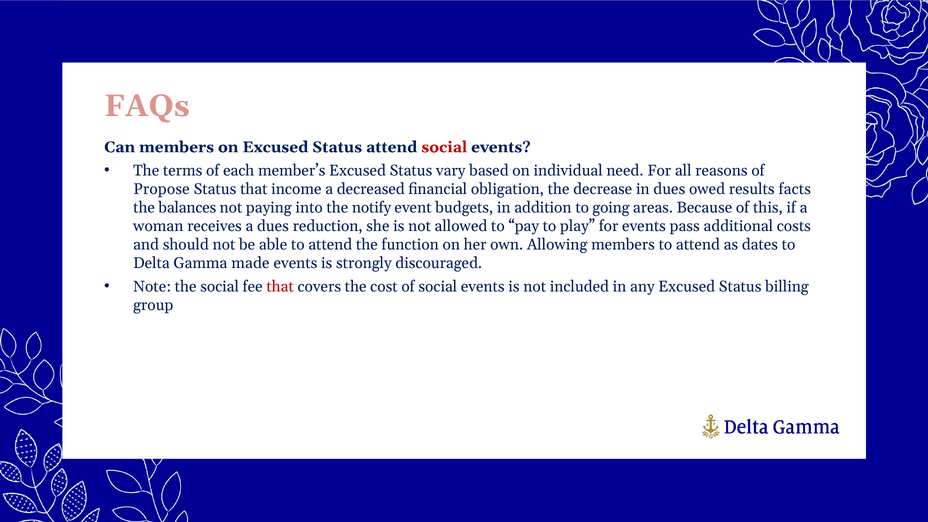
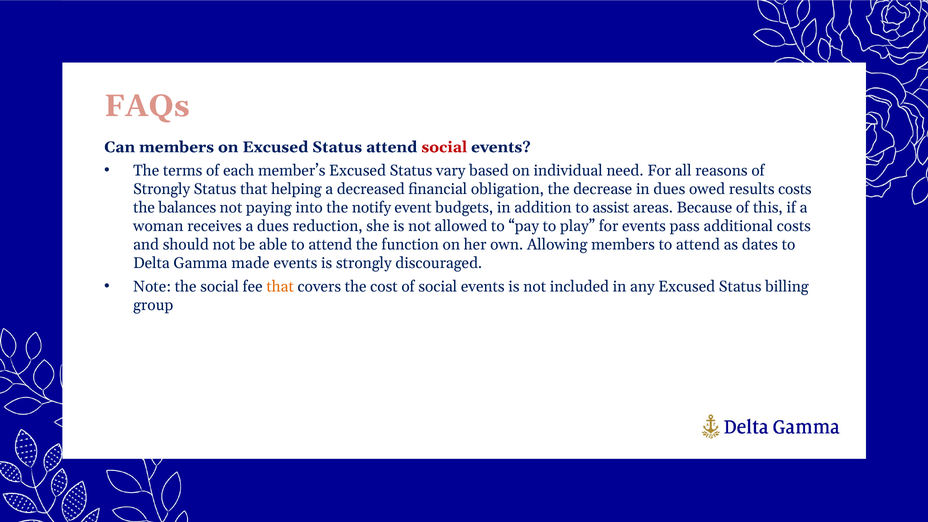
Propose at (162, 189): Propose -> Strongly
income: income -> helping
results facts: facts -> costs
going: going -> assist
that at (280, 287) colour: red -> orange
